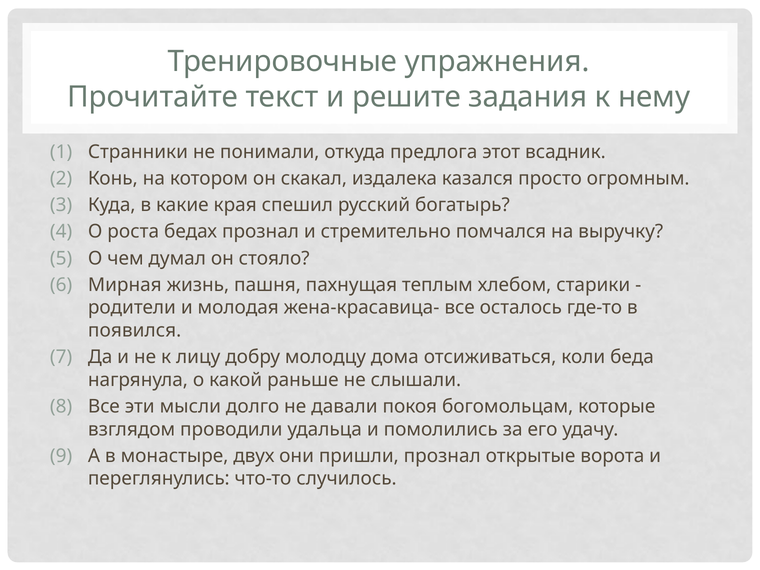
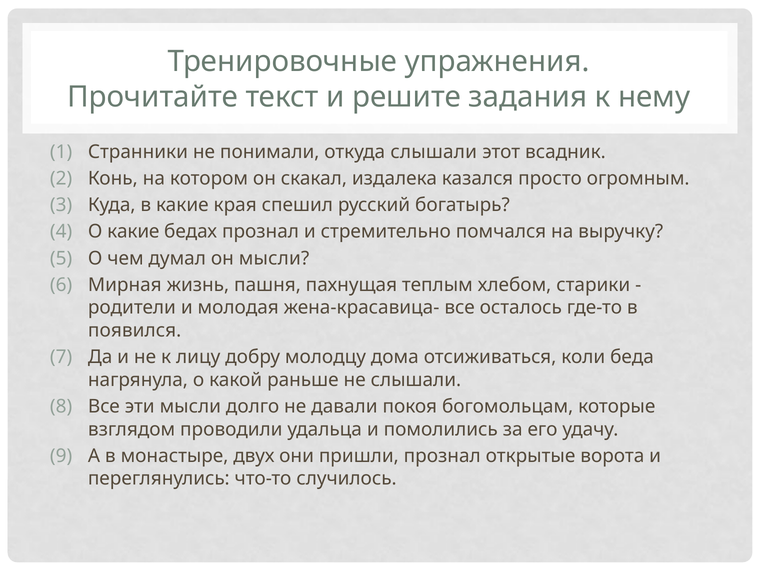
откуда предлога: предлога -> слышали
О роста: роста -> какие
он стояло: стояло -> мысли
